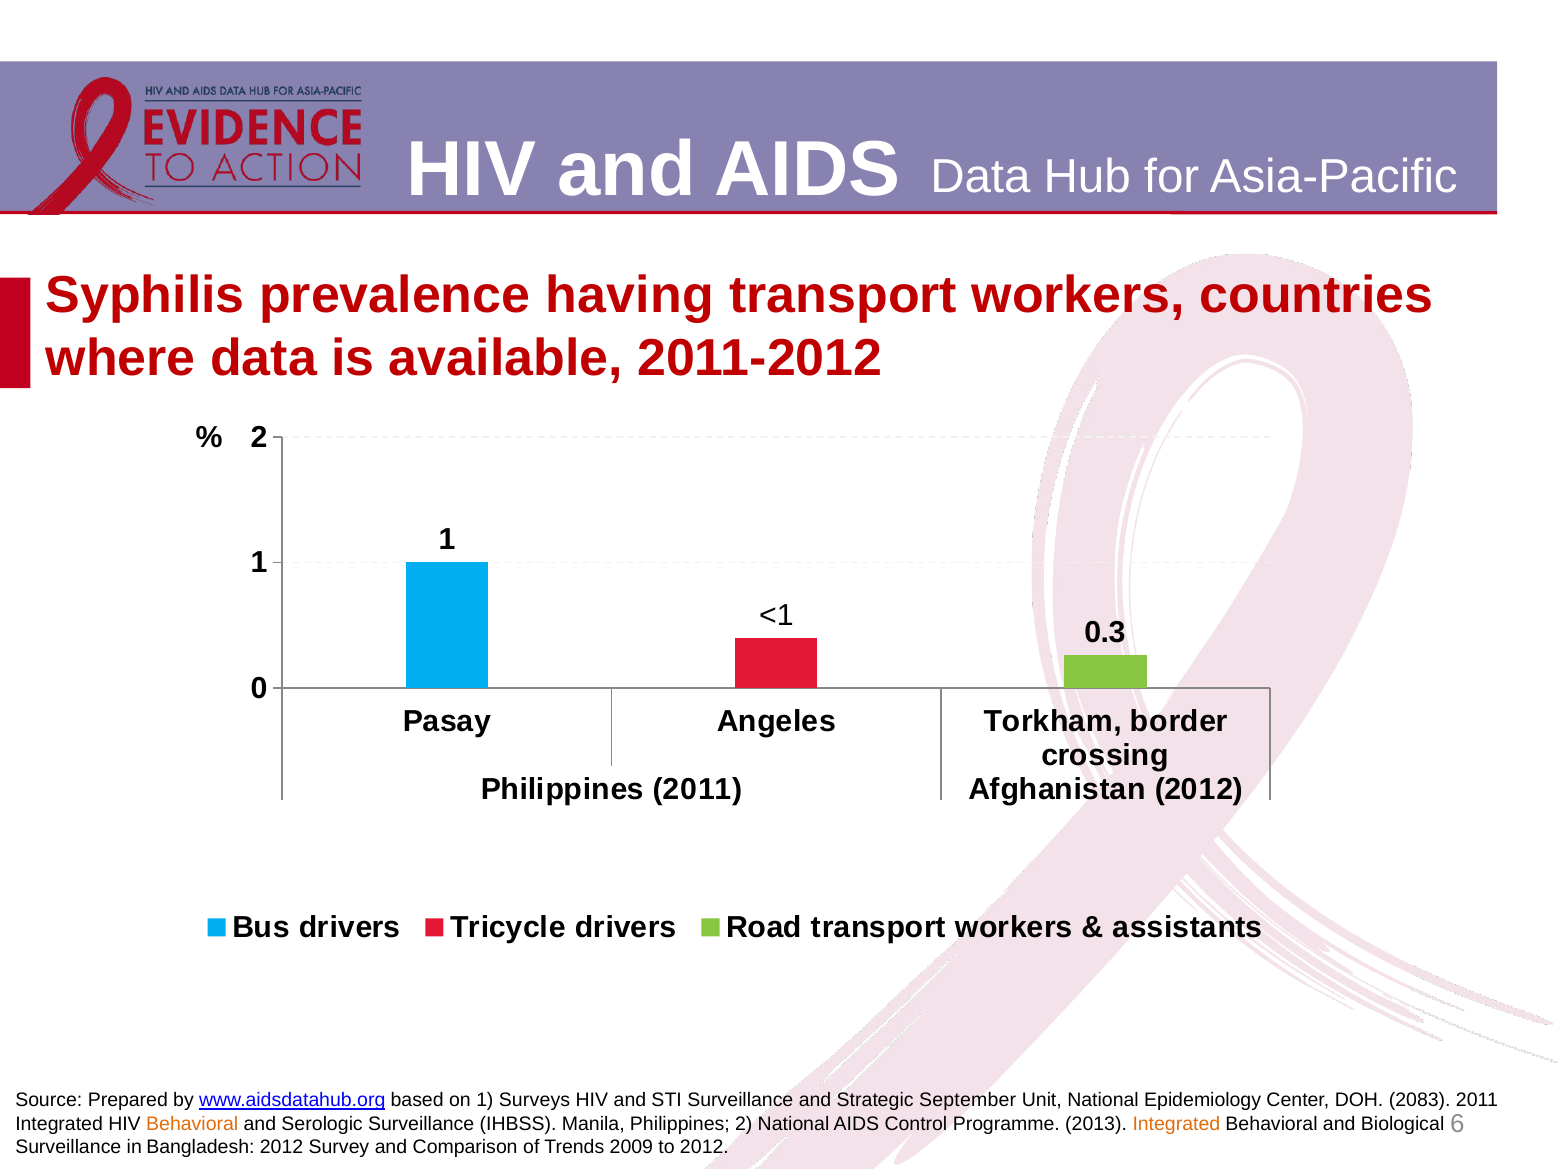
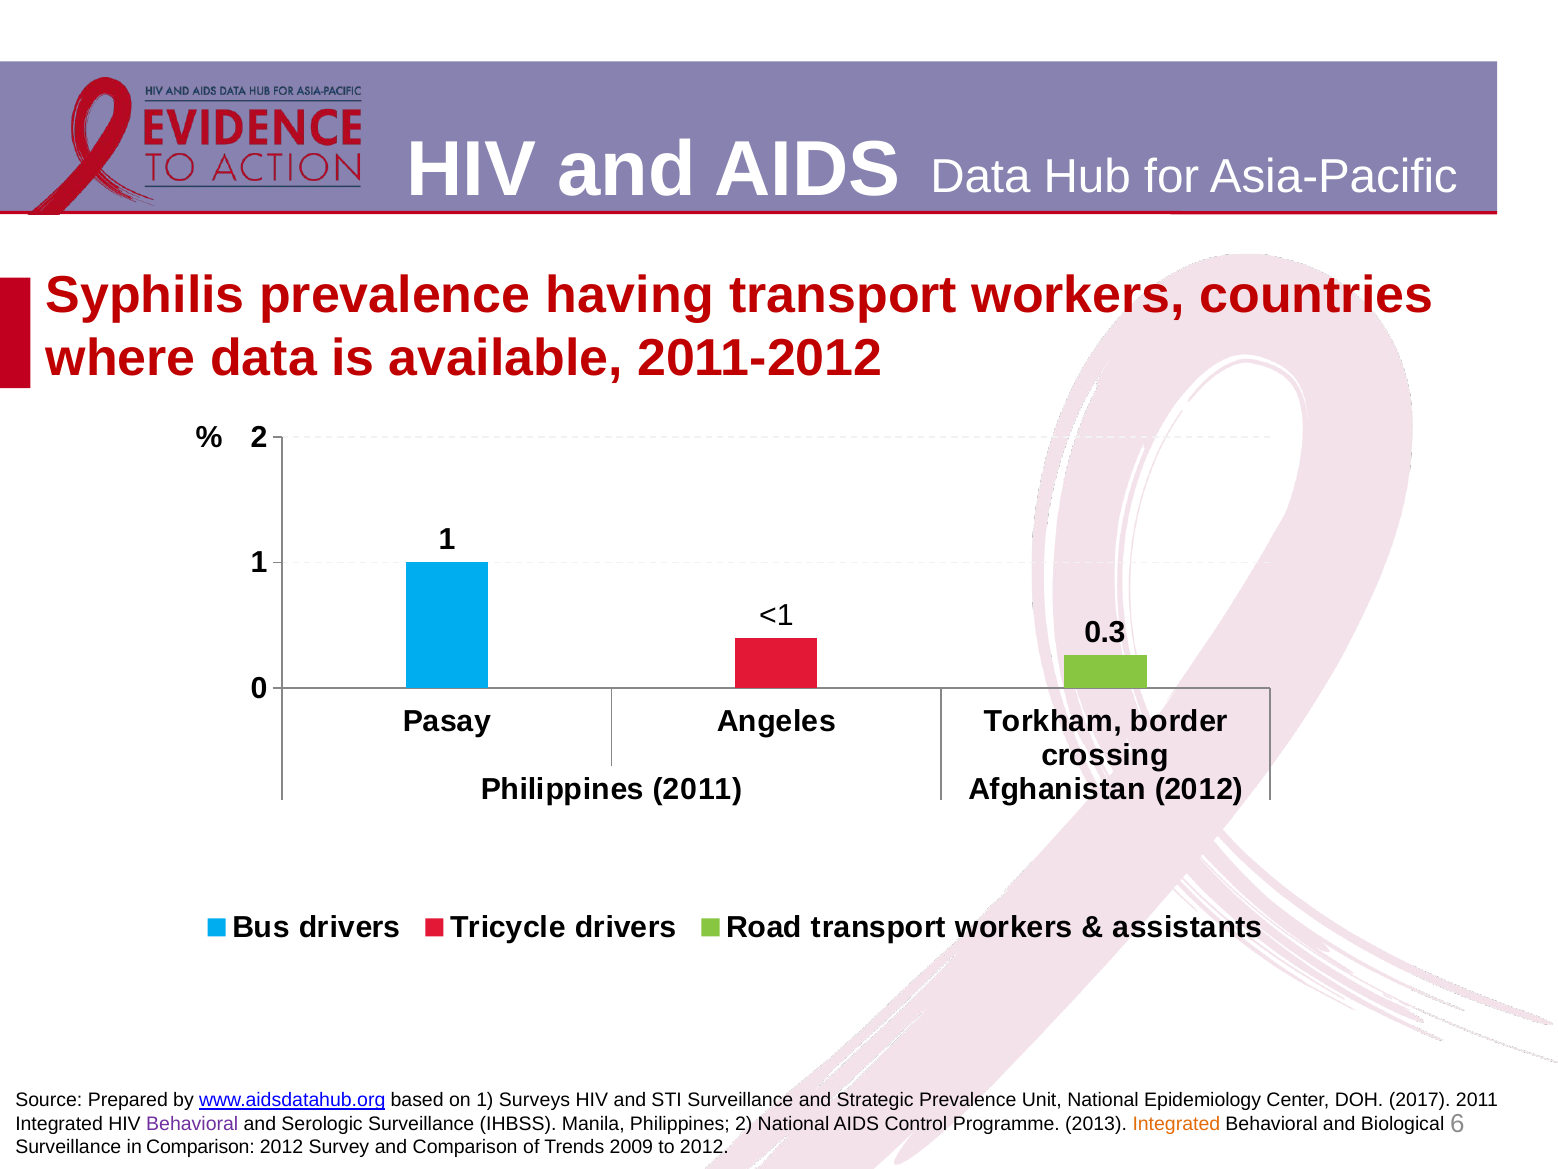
Strategic September: September -> Prevalence
2083: 2083 -> 2017
Behavioral at (192, 1123) colour: orange -> purple
in Bangladesh: Bangladesh -> Comparison
